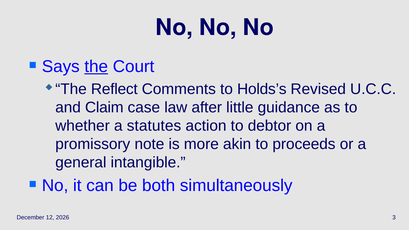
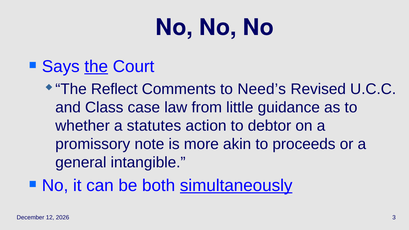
Holds’s: Holds’s -> Need’s
Claim: Claim -> Class
after: after -> from
simultaneously underline: none -> present
